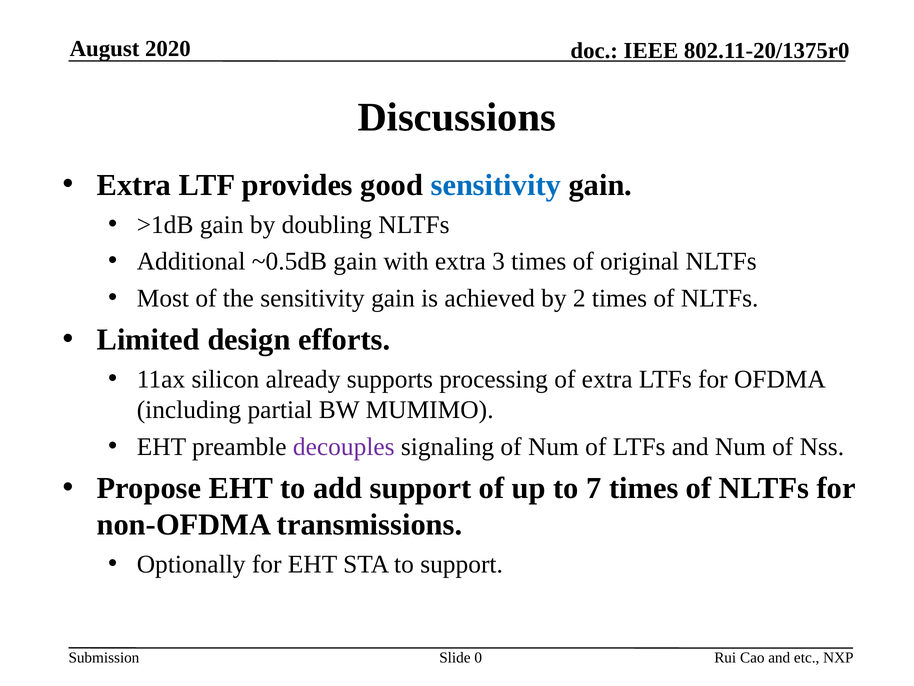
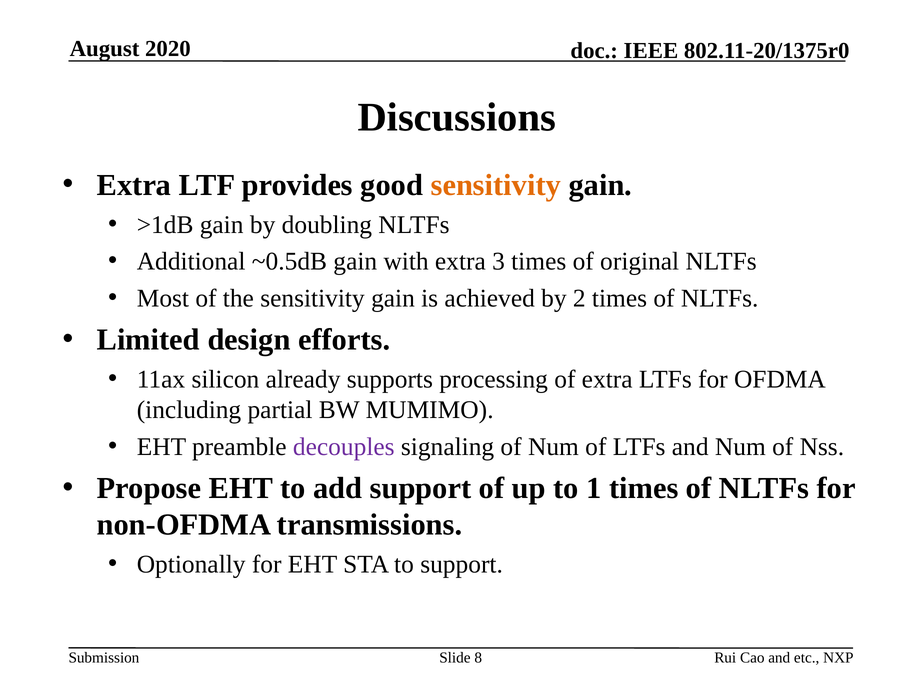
sensitivity at (496, 185) colour: blue -> orange
7: 7 -> 1
0: 0 -> 8
